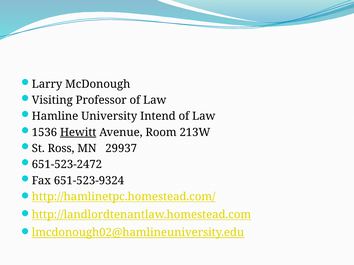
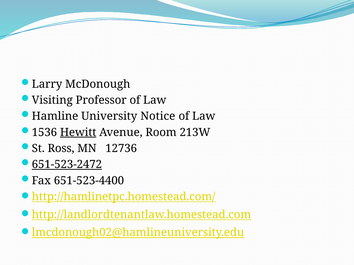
Intend: Intend -> Notice
29937: 29937 -> 12736
651-523-2472 underline: none -> present
651-523-9324: 651-523-9324 -> 651-523-4400
